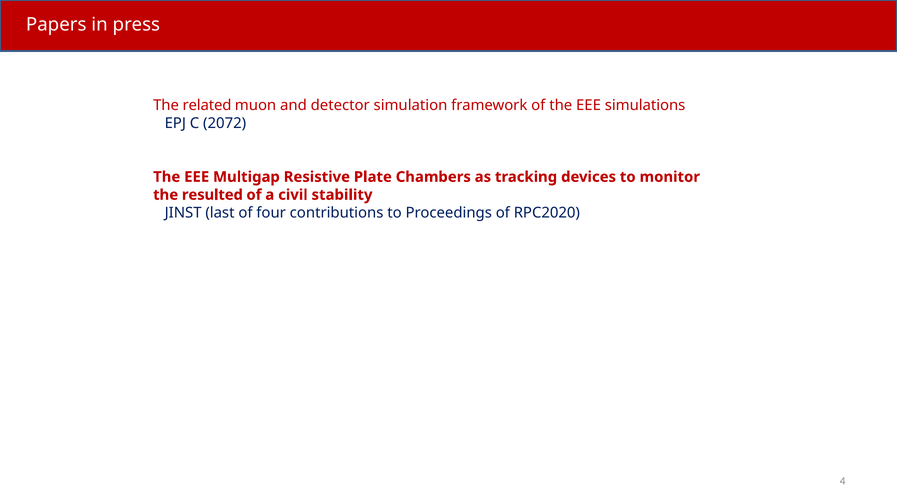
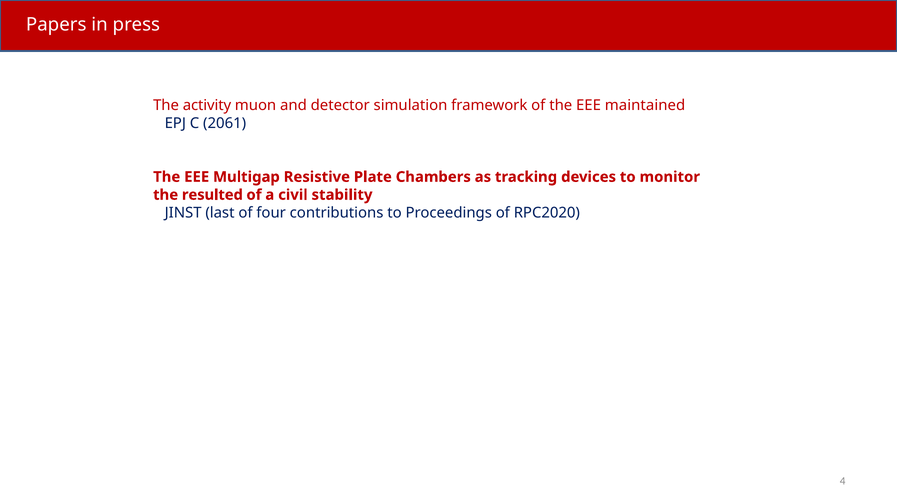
related: related -> activity
simulations: simulations -> maintained
2072: 2072 -> 2061
